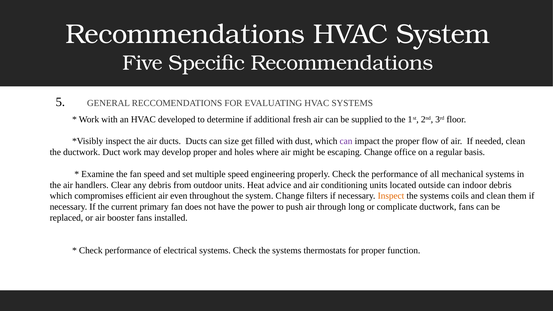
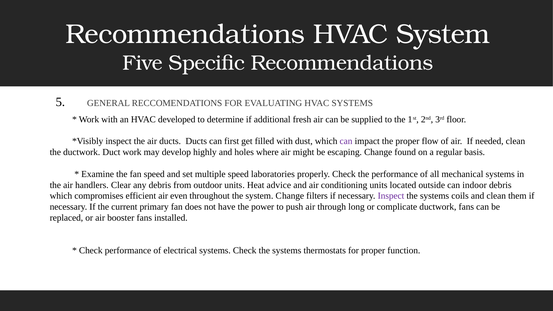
size: size -> first
develop proper: proper -> highly
office: office -> found
engineering: engineering -> laboratories
Inspect at (391, 196) colour: orange -> purple
